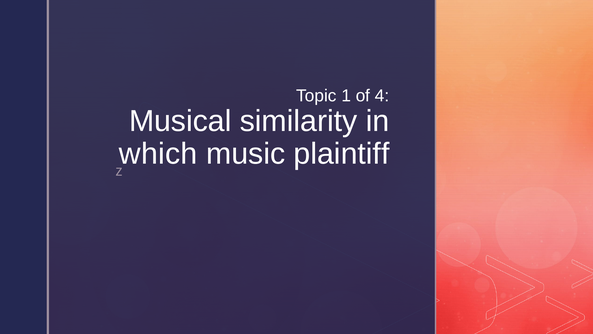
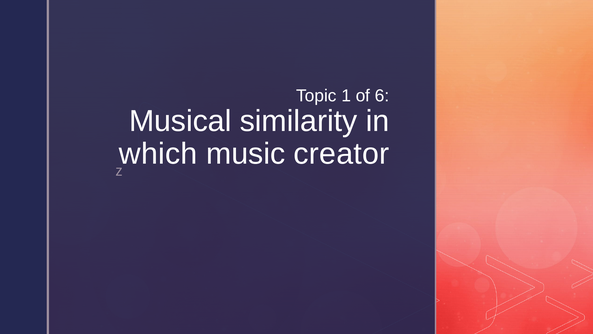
4: 4 -> 6
plaintiff: plaintiff -> creator
